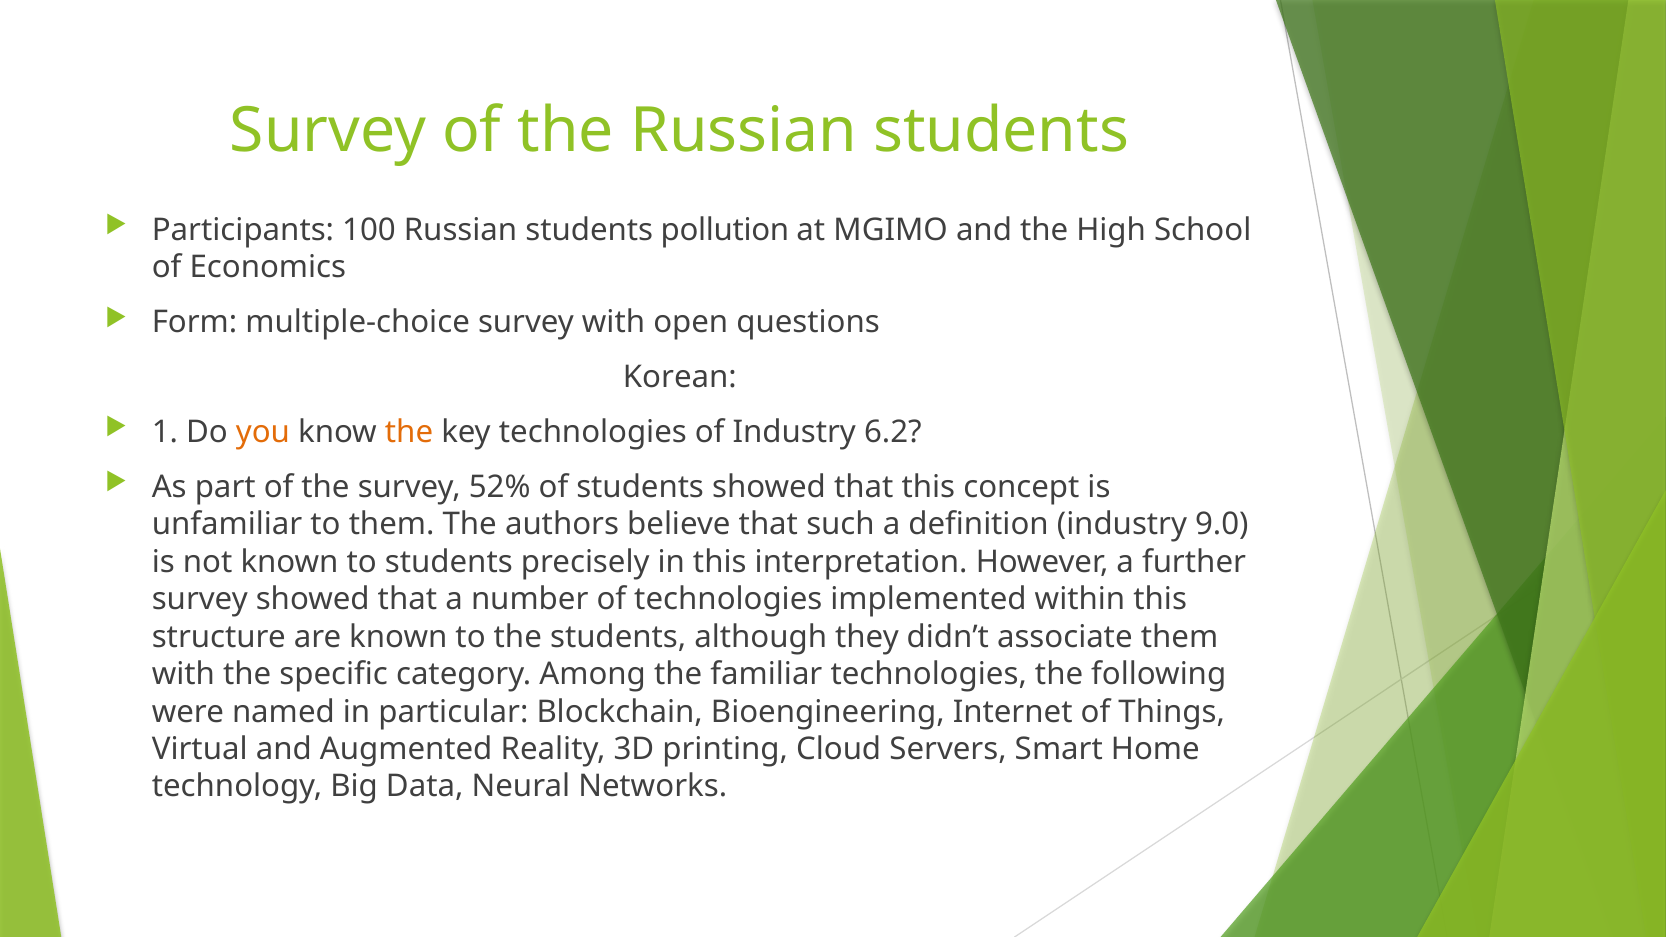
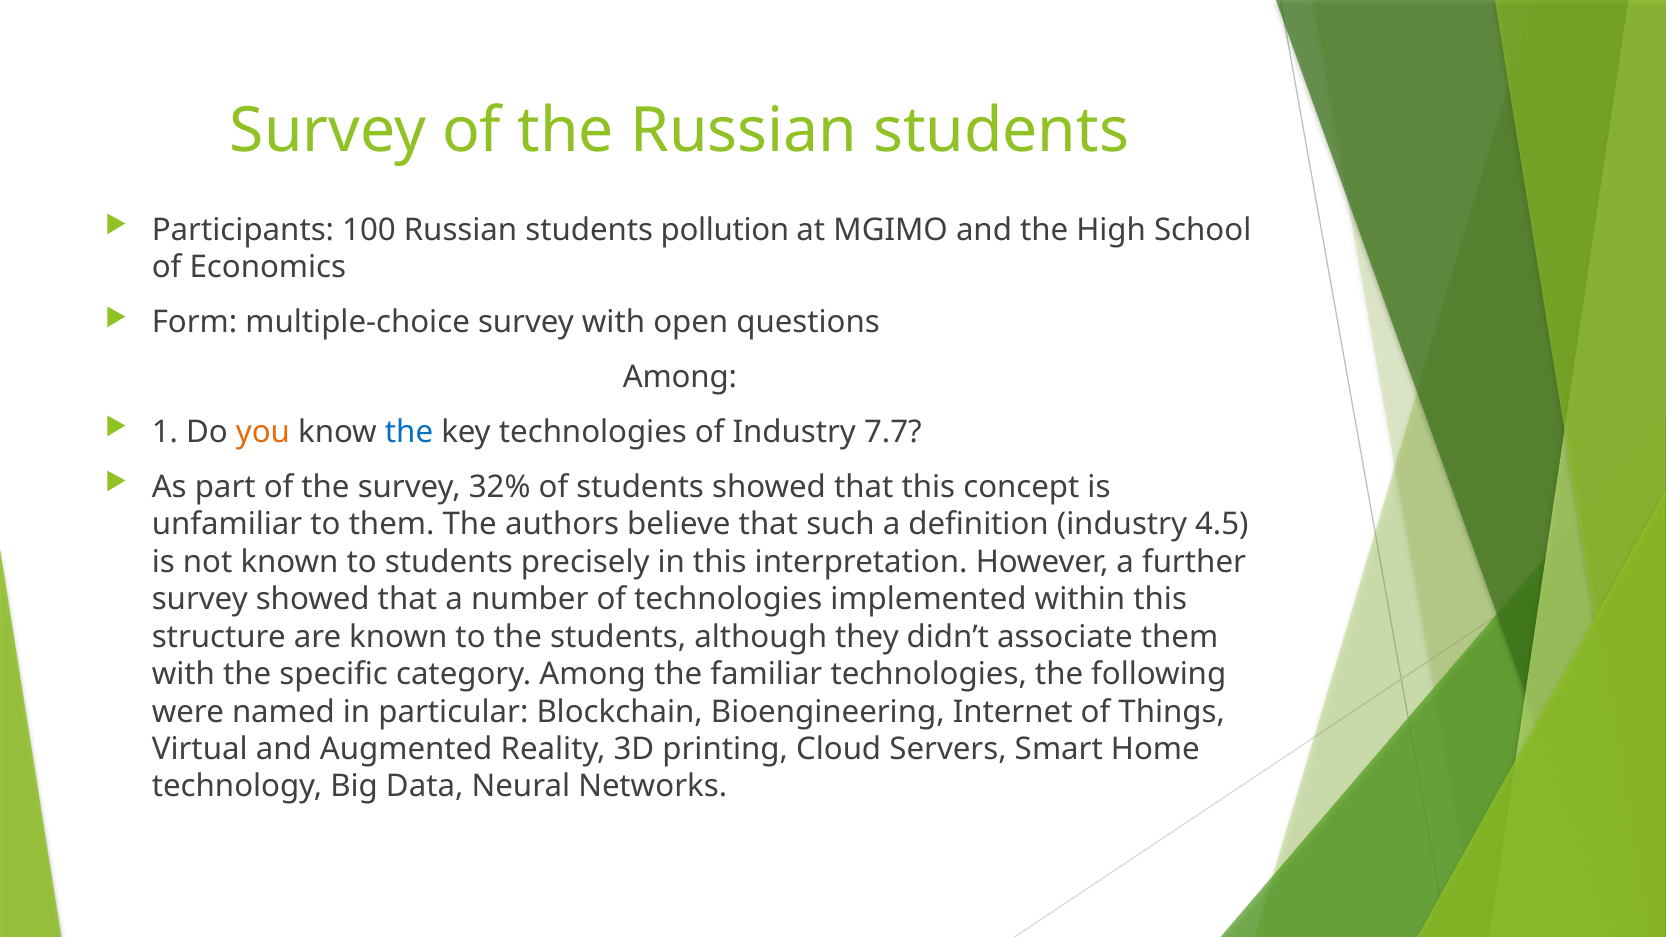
Korean at (680, 377): Korean -> Among
the at (409, 432) colour: orange -> blue
6.2: 6.2 -> 7.7
52%: 52% -> 32%
9.0: 9.0 -> 4.5
